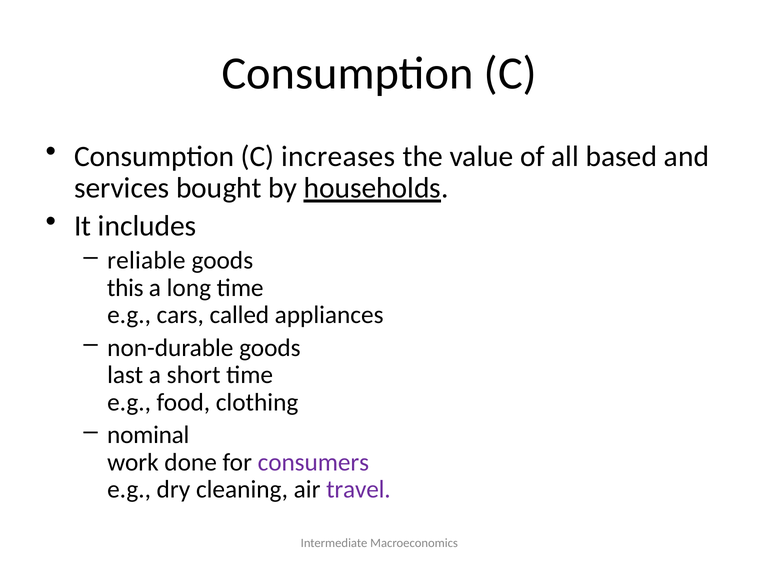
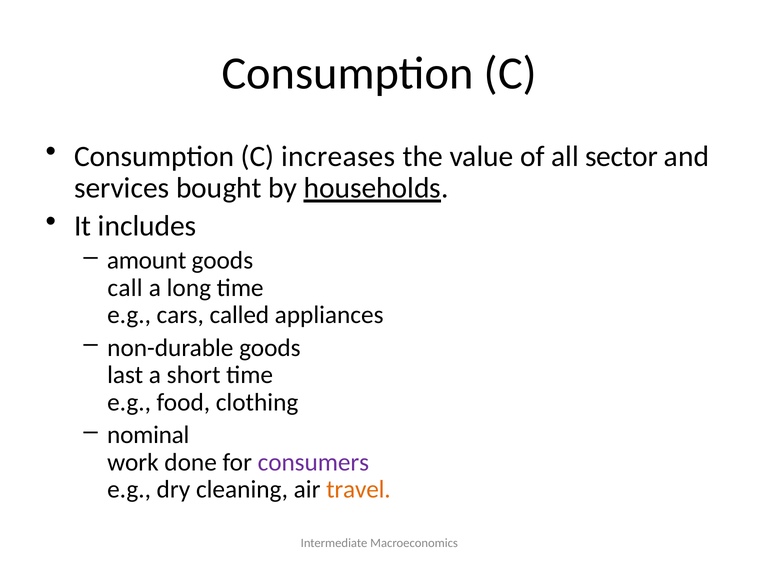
based: based -> sector
reliable: reliable -> amount
this: this -> call
travel colour: purple -> orange
